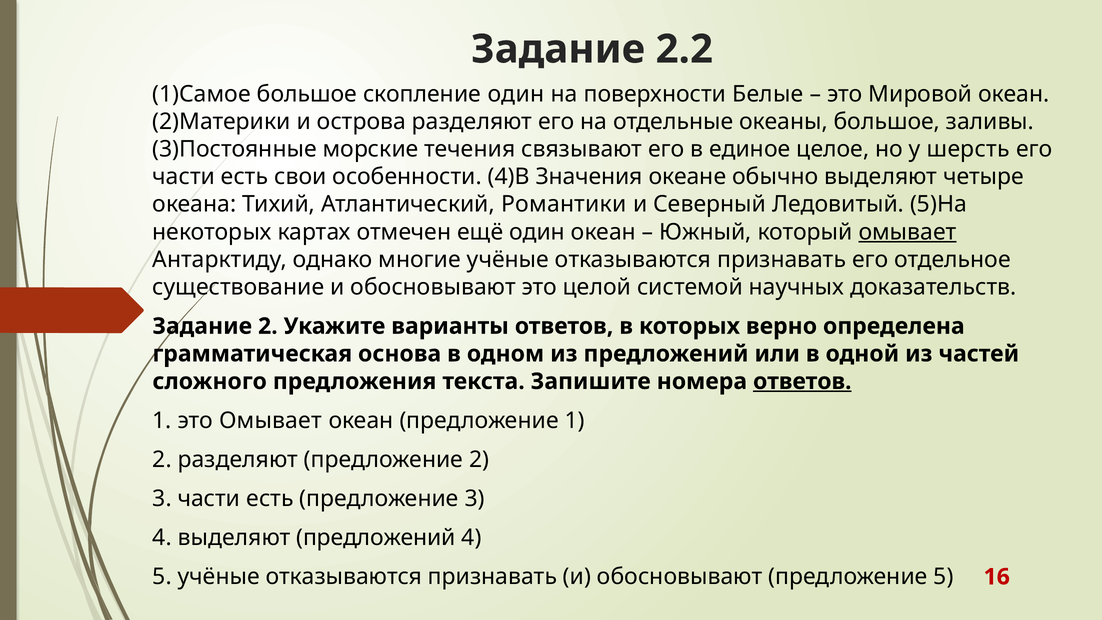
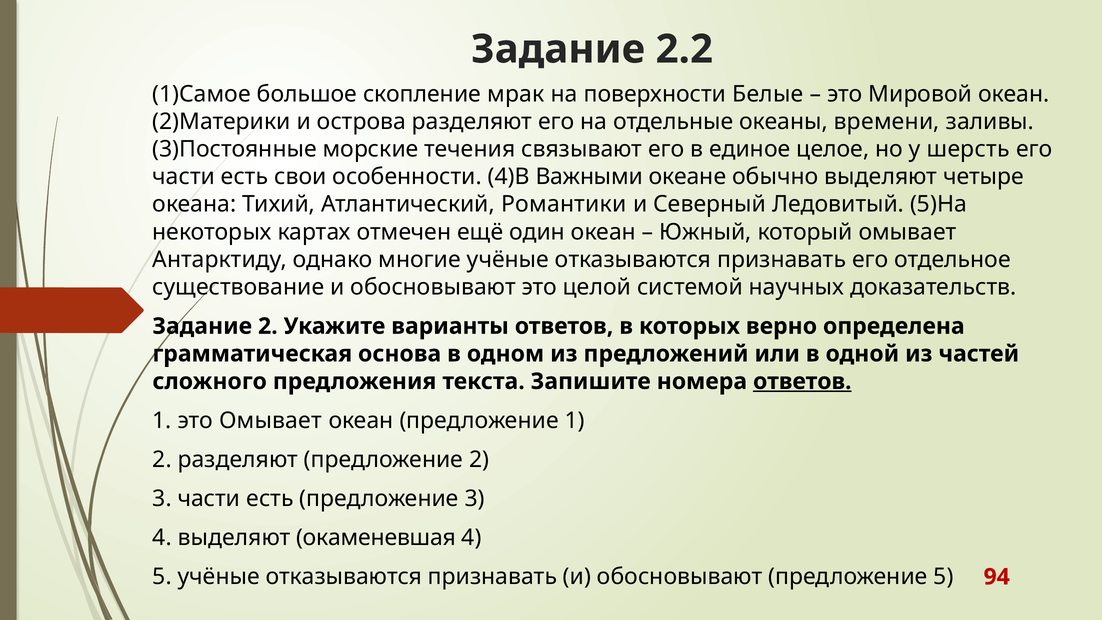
скопление один: один -> мрак
океаны большое: большое -> времени
Значения: Значения -> Важными
омывает at (907, 232) underline: present -> none
выделяют предложений: предложений -> окаменевшая
16: 16 -> 94
